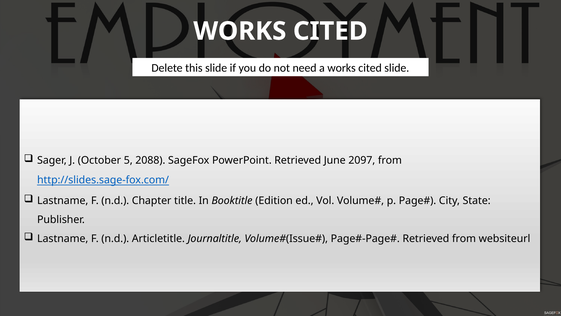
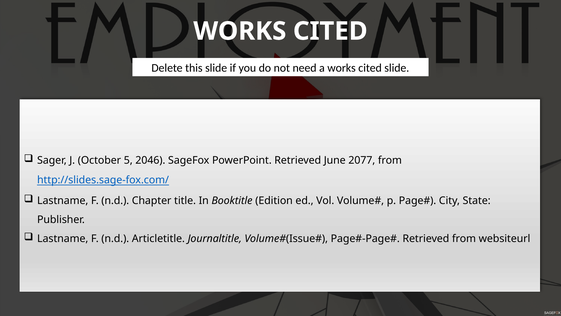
2088: 2088 -> 2046
2097: 2097 -> 2077
